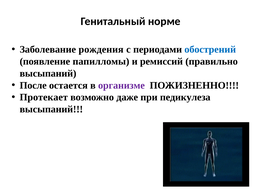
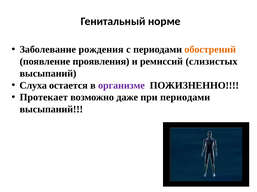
обострений colour: blue -> orange
папилломы: папилломы -> проявления
правильно: правильно -> слизистых
После: После -> Слуха
при педикулеза: педикулеза -> периодами
